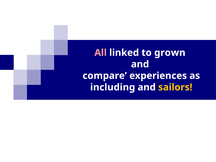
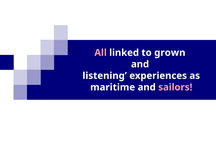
compare: compare -> listening
including: including -> maritime
sailors colour: yellow -> pink
